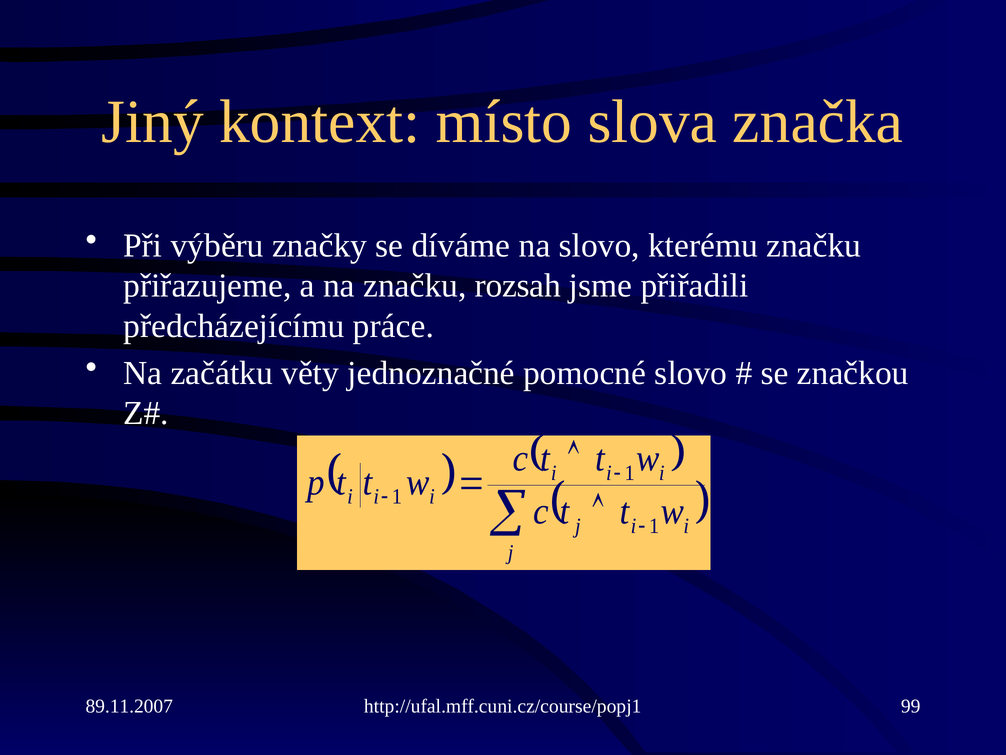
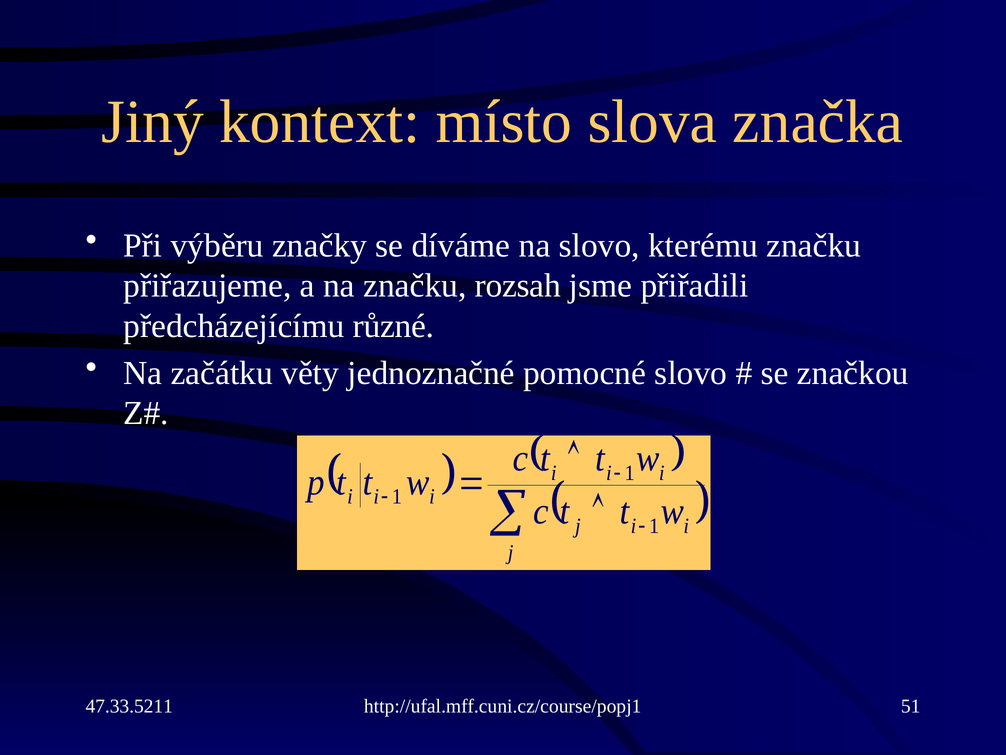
práce: práce -> různé
89.11.2007: 89.11.2007 -> 47.33.5211
99: 99 -> 51
